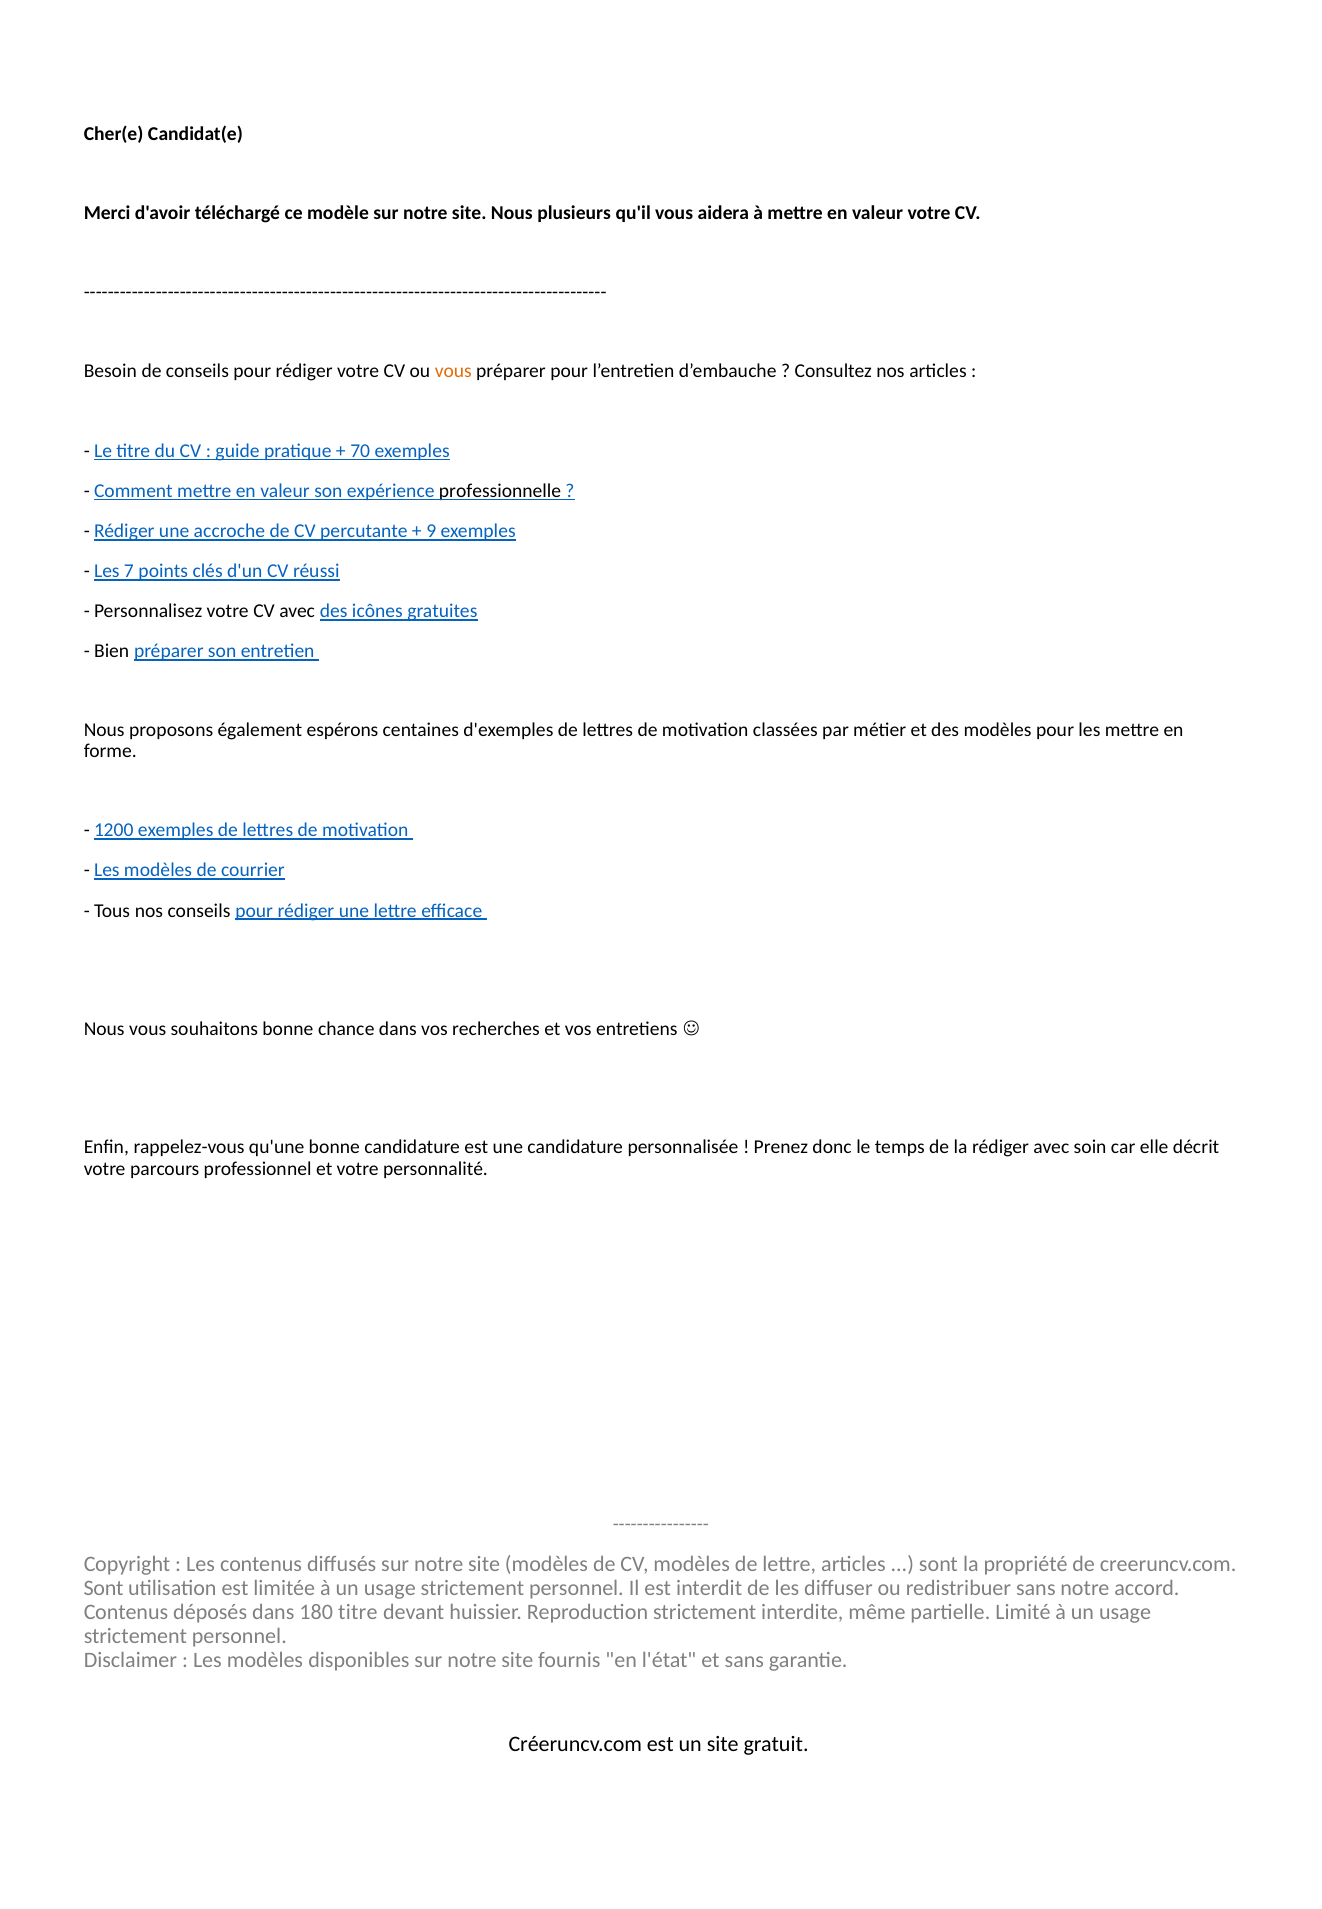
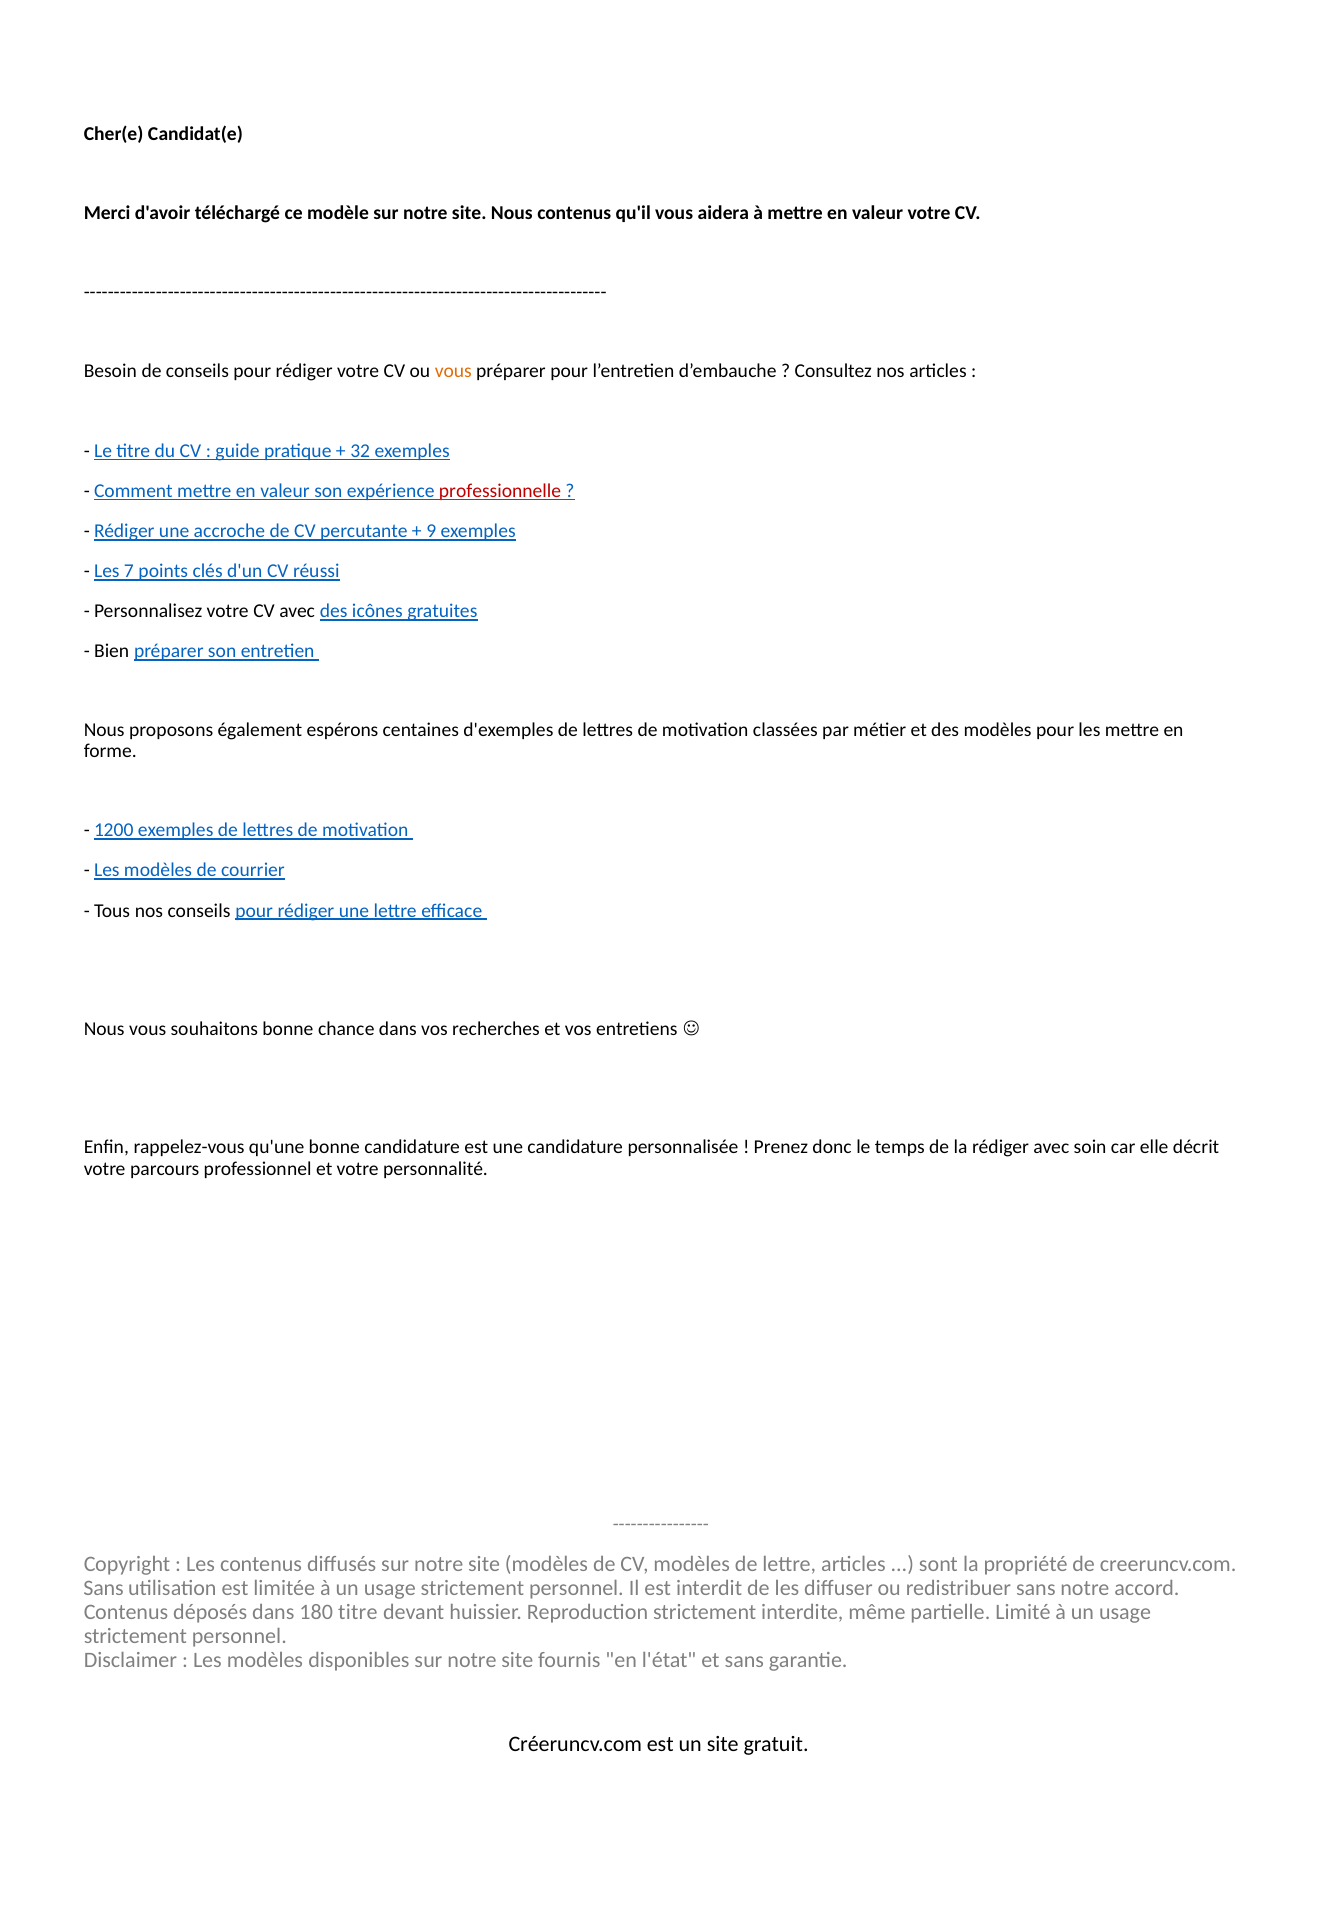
Nous plusieurs: plusieurs -> contenus
70: 70 -> 32
professionnelle colour: black -> red
Sont at (104, 1589): Sont -> Sans
